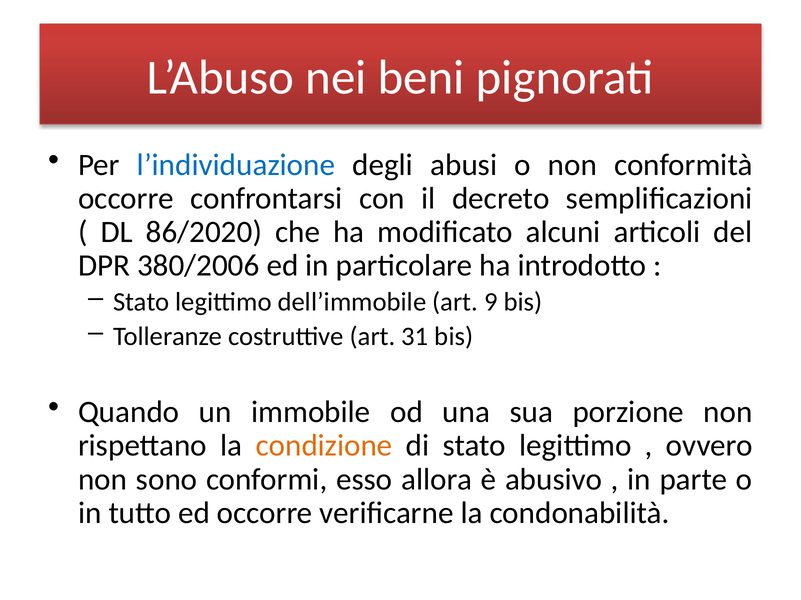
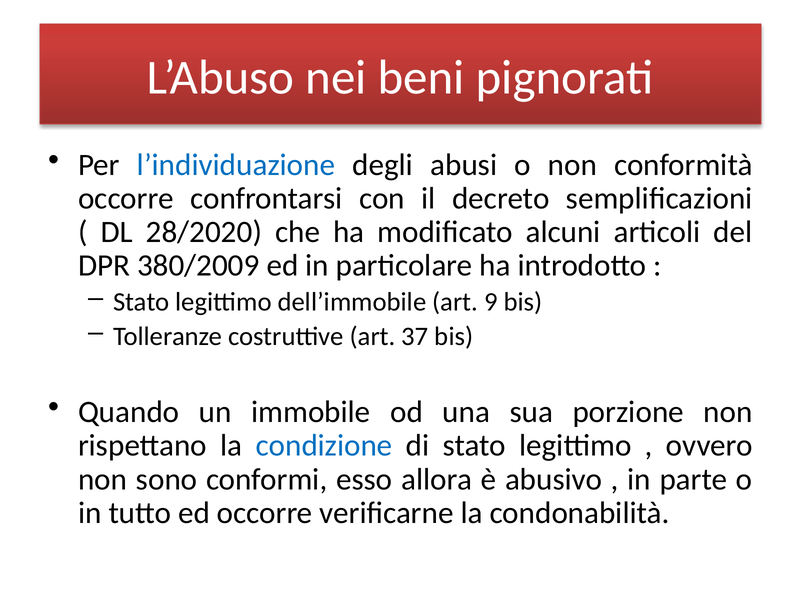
86/2020: 86/2020 -> 28/2020
380/2006: 380/2006 -> 380/2009
31: 31 -> 37
condizione colour: orange -> blue
